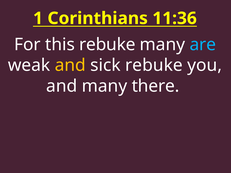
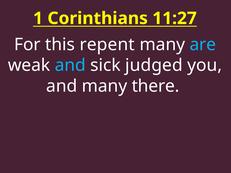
11:36: 11:36 -> 11:27
this rebuke: rebuke -> repent
and at (70, 65) colour: yellow -> light blue
sick rebuke: rebuke -> judged
